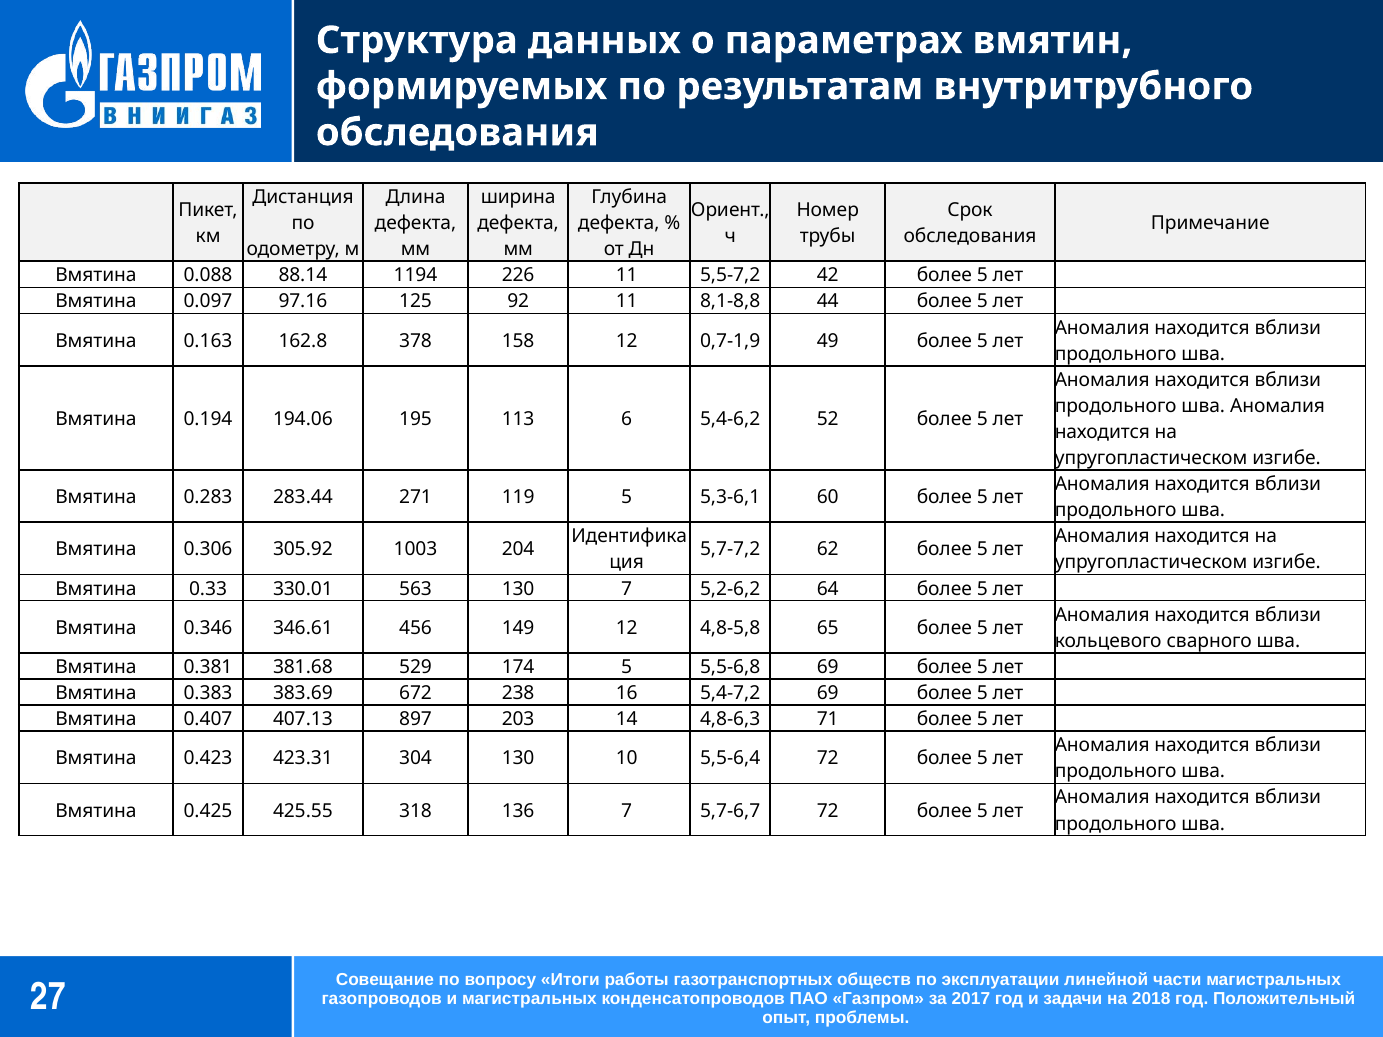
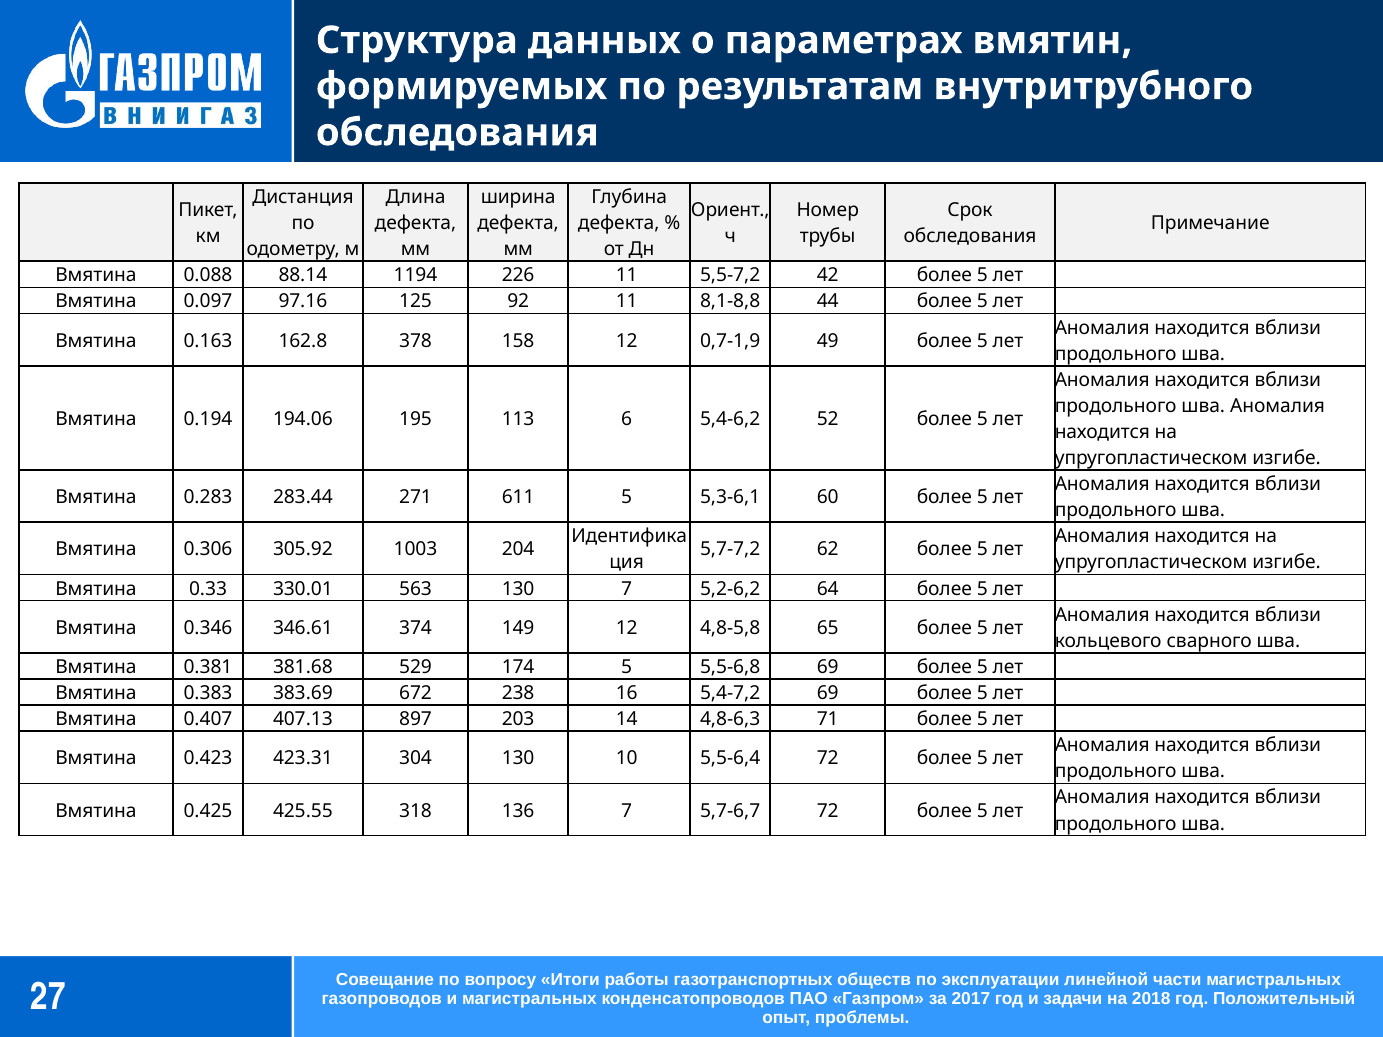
119: 119 -> 611
456: 456 -> 374
